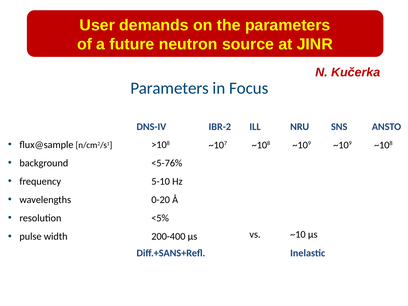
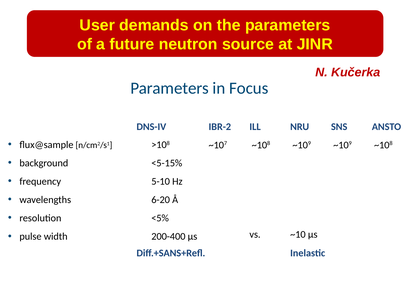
<5-76%: <5-76% -> <5-15%
0-20: 0-20 -> 6-20
